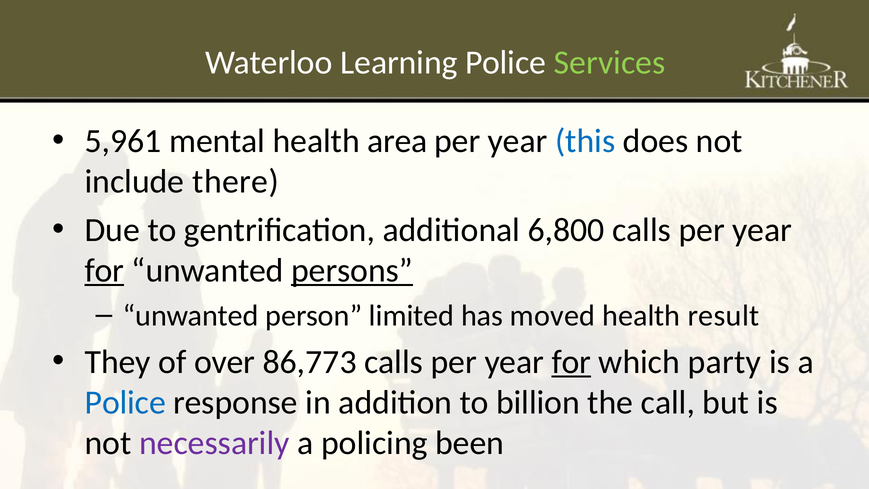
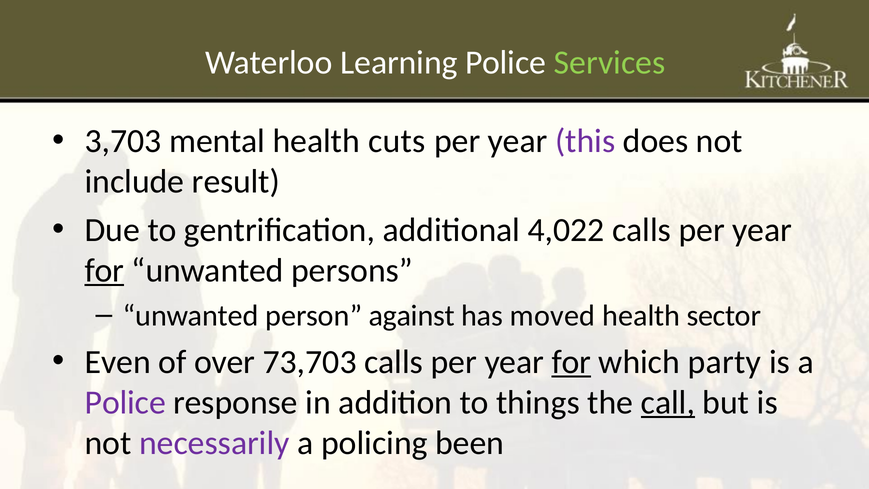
5,961: 5,961 -> 3,703
area: area -> cuts
this colour: blue -> purple
there: there -> result
6,800: 6,800 -> 4,022
persons underline: present -> none
limited: limited -> against
result: result -> sector
They: They -> Even
86,773: 86,773 -> 73,703
Police at (125, 402) colour: blue -> purple
billion: billion -> things
call underline: none -> present
